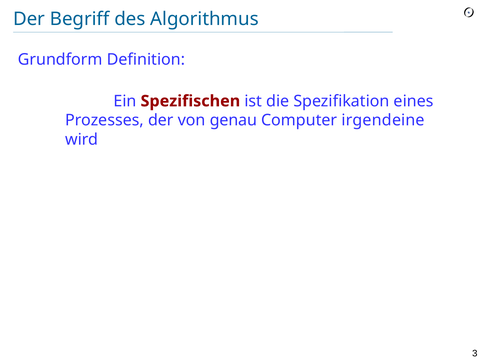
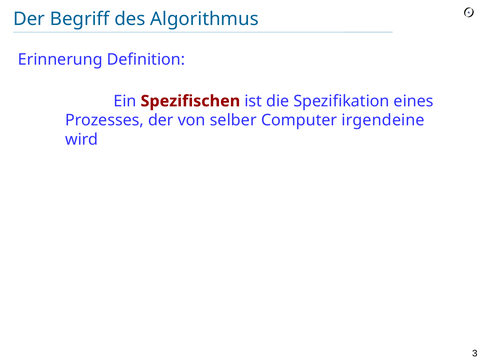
Grundform: Grundform -> Erinnerung
genau: genau -> selber
